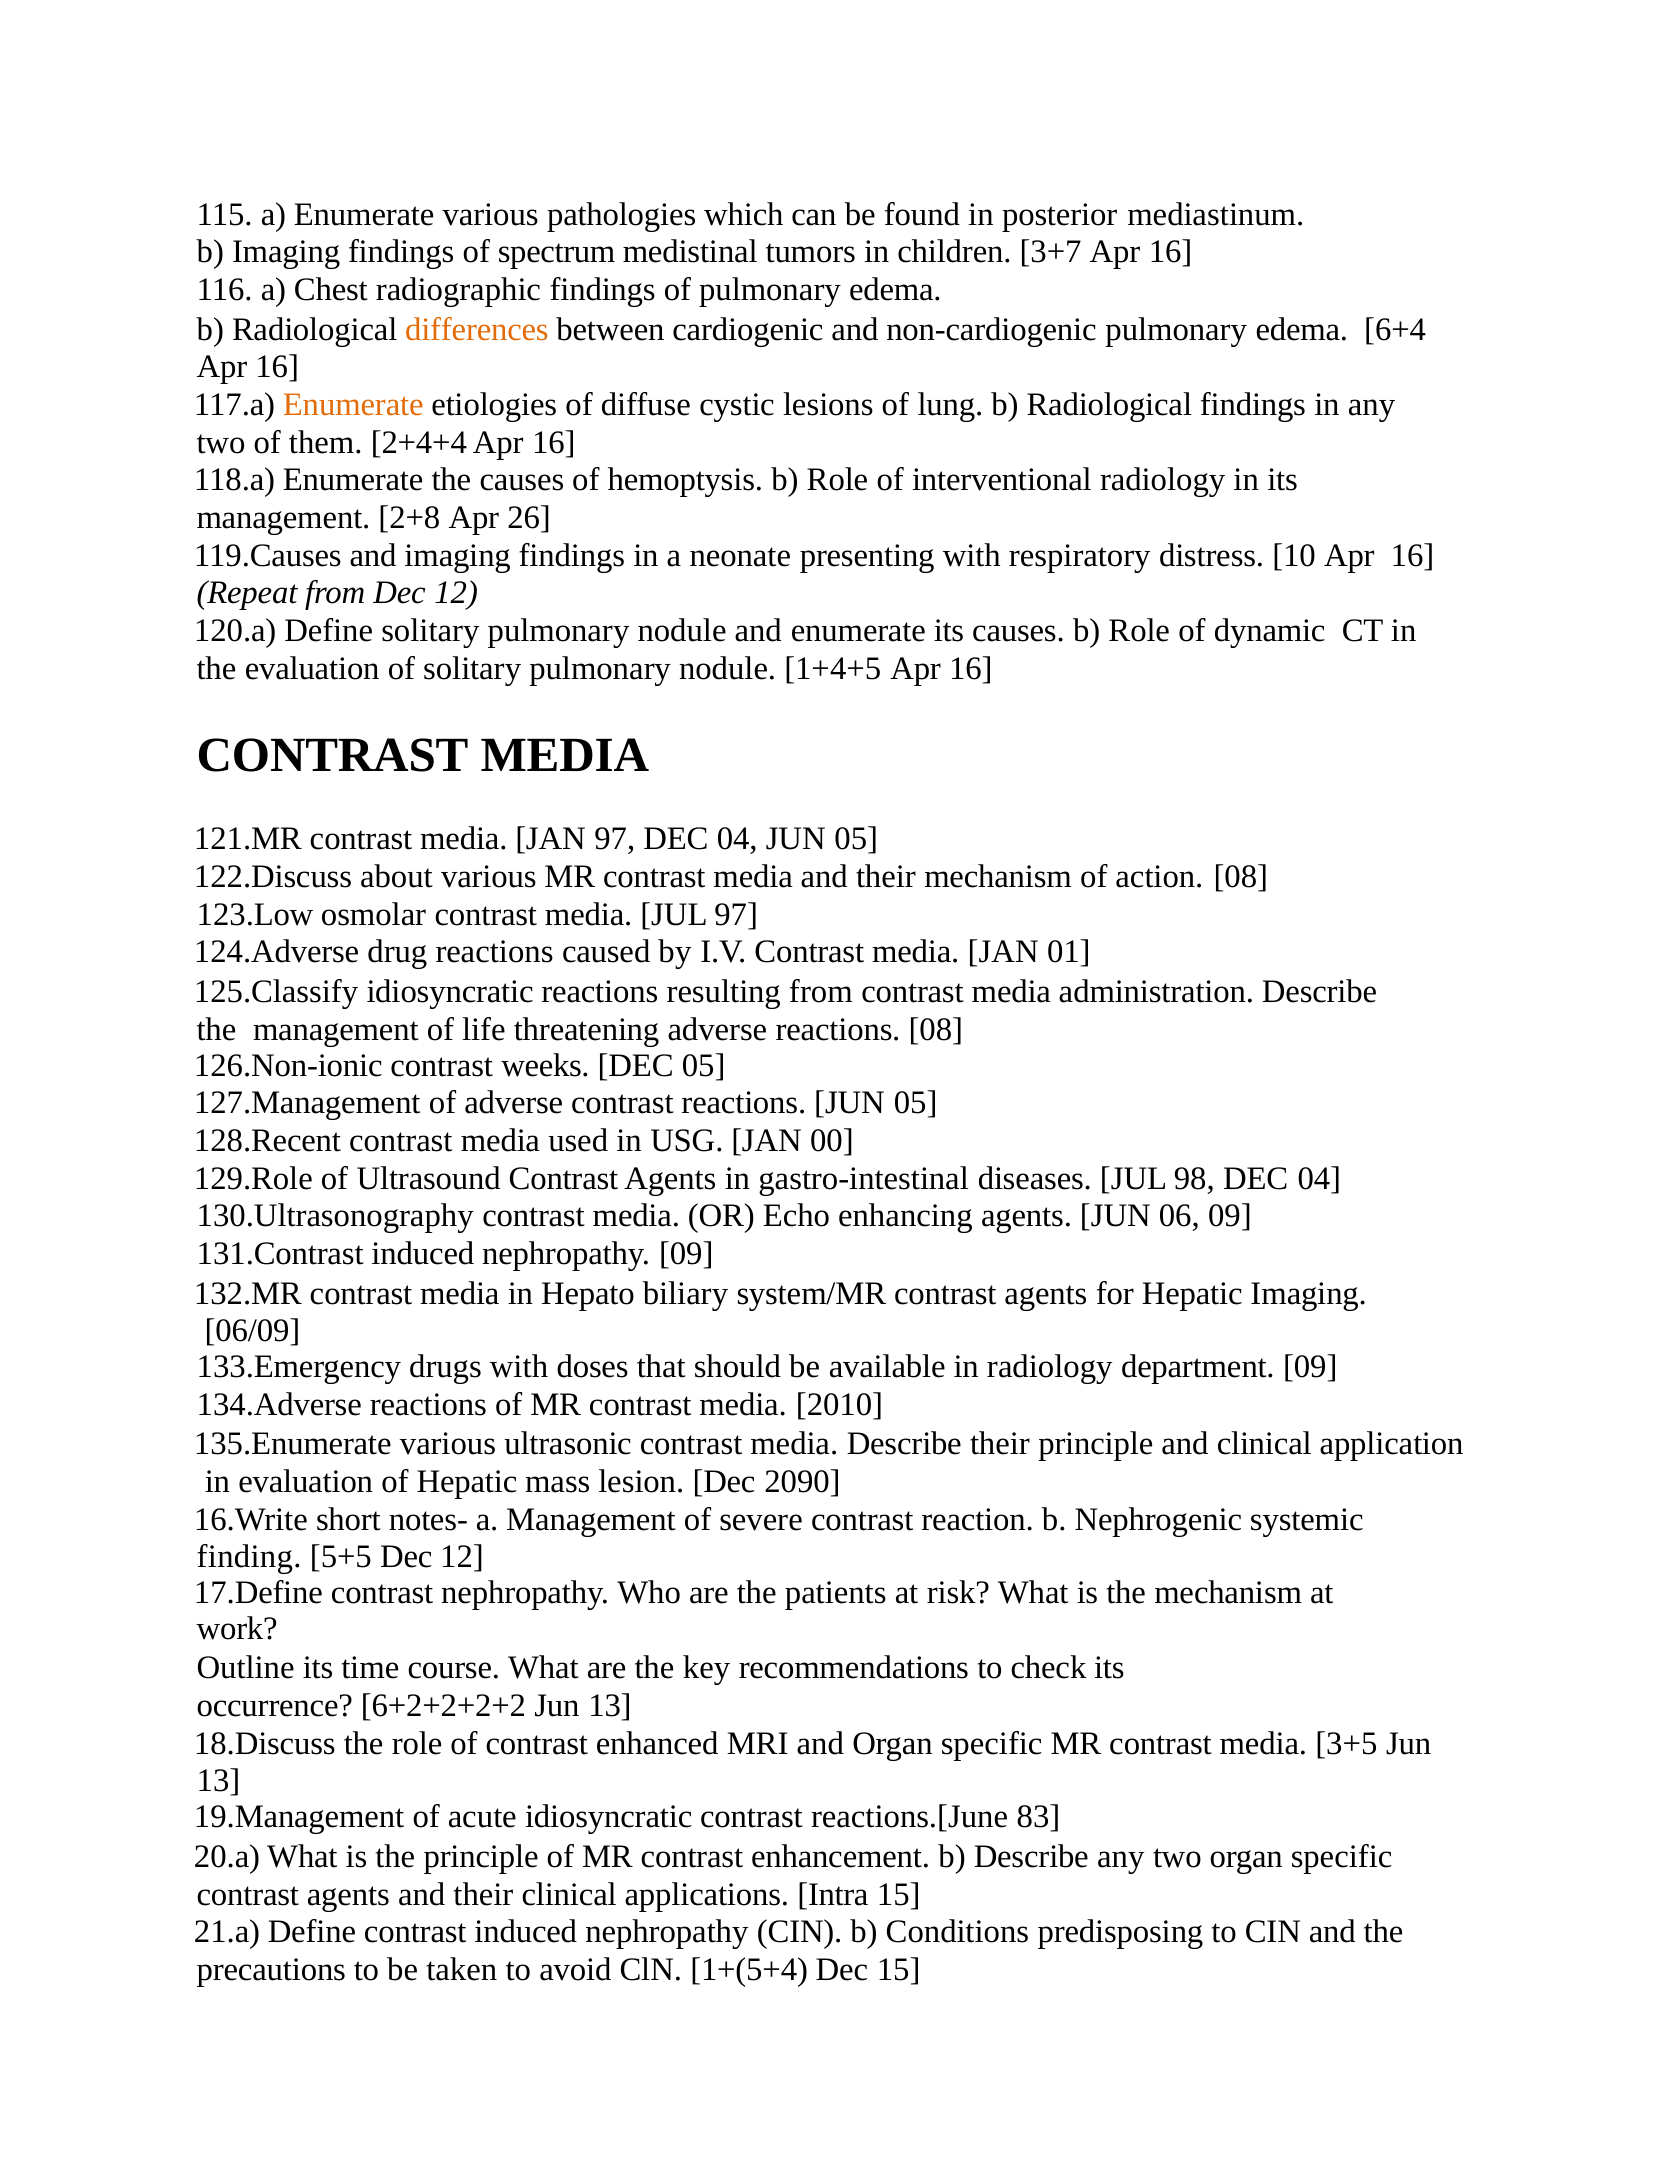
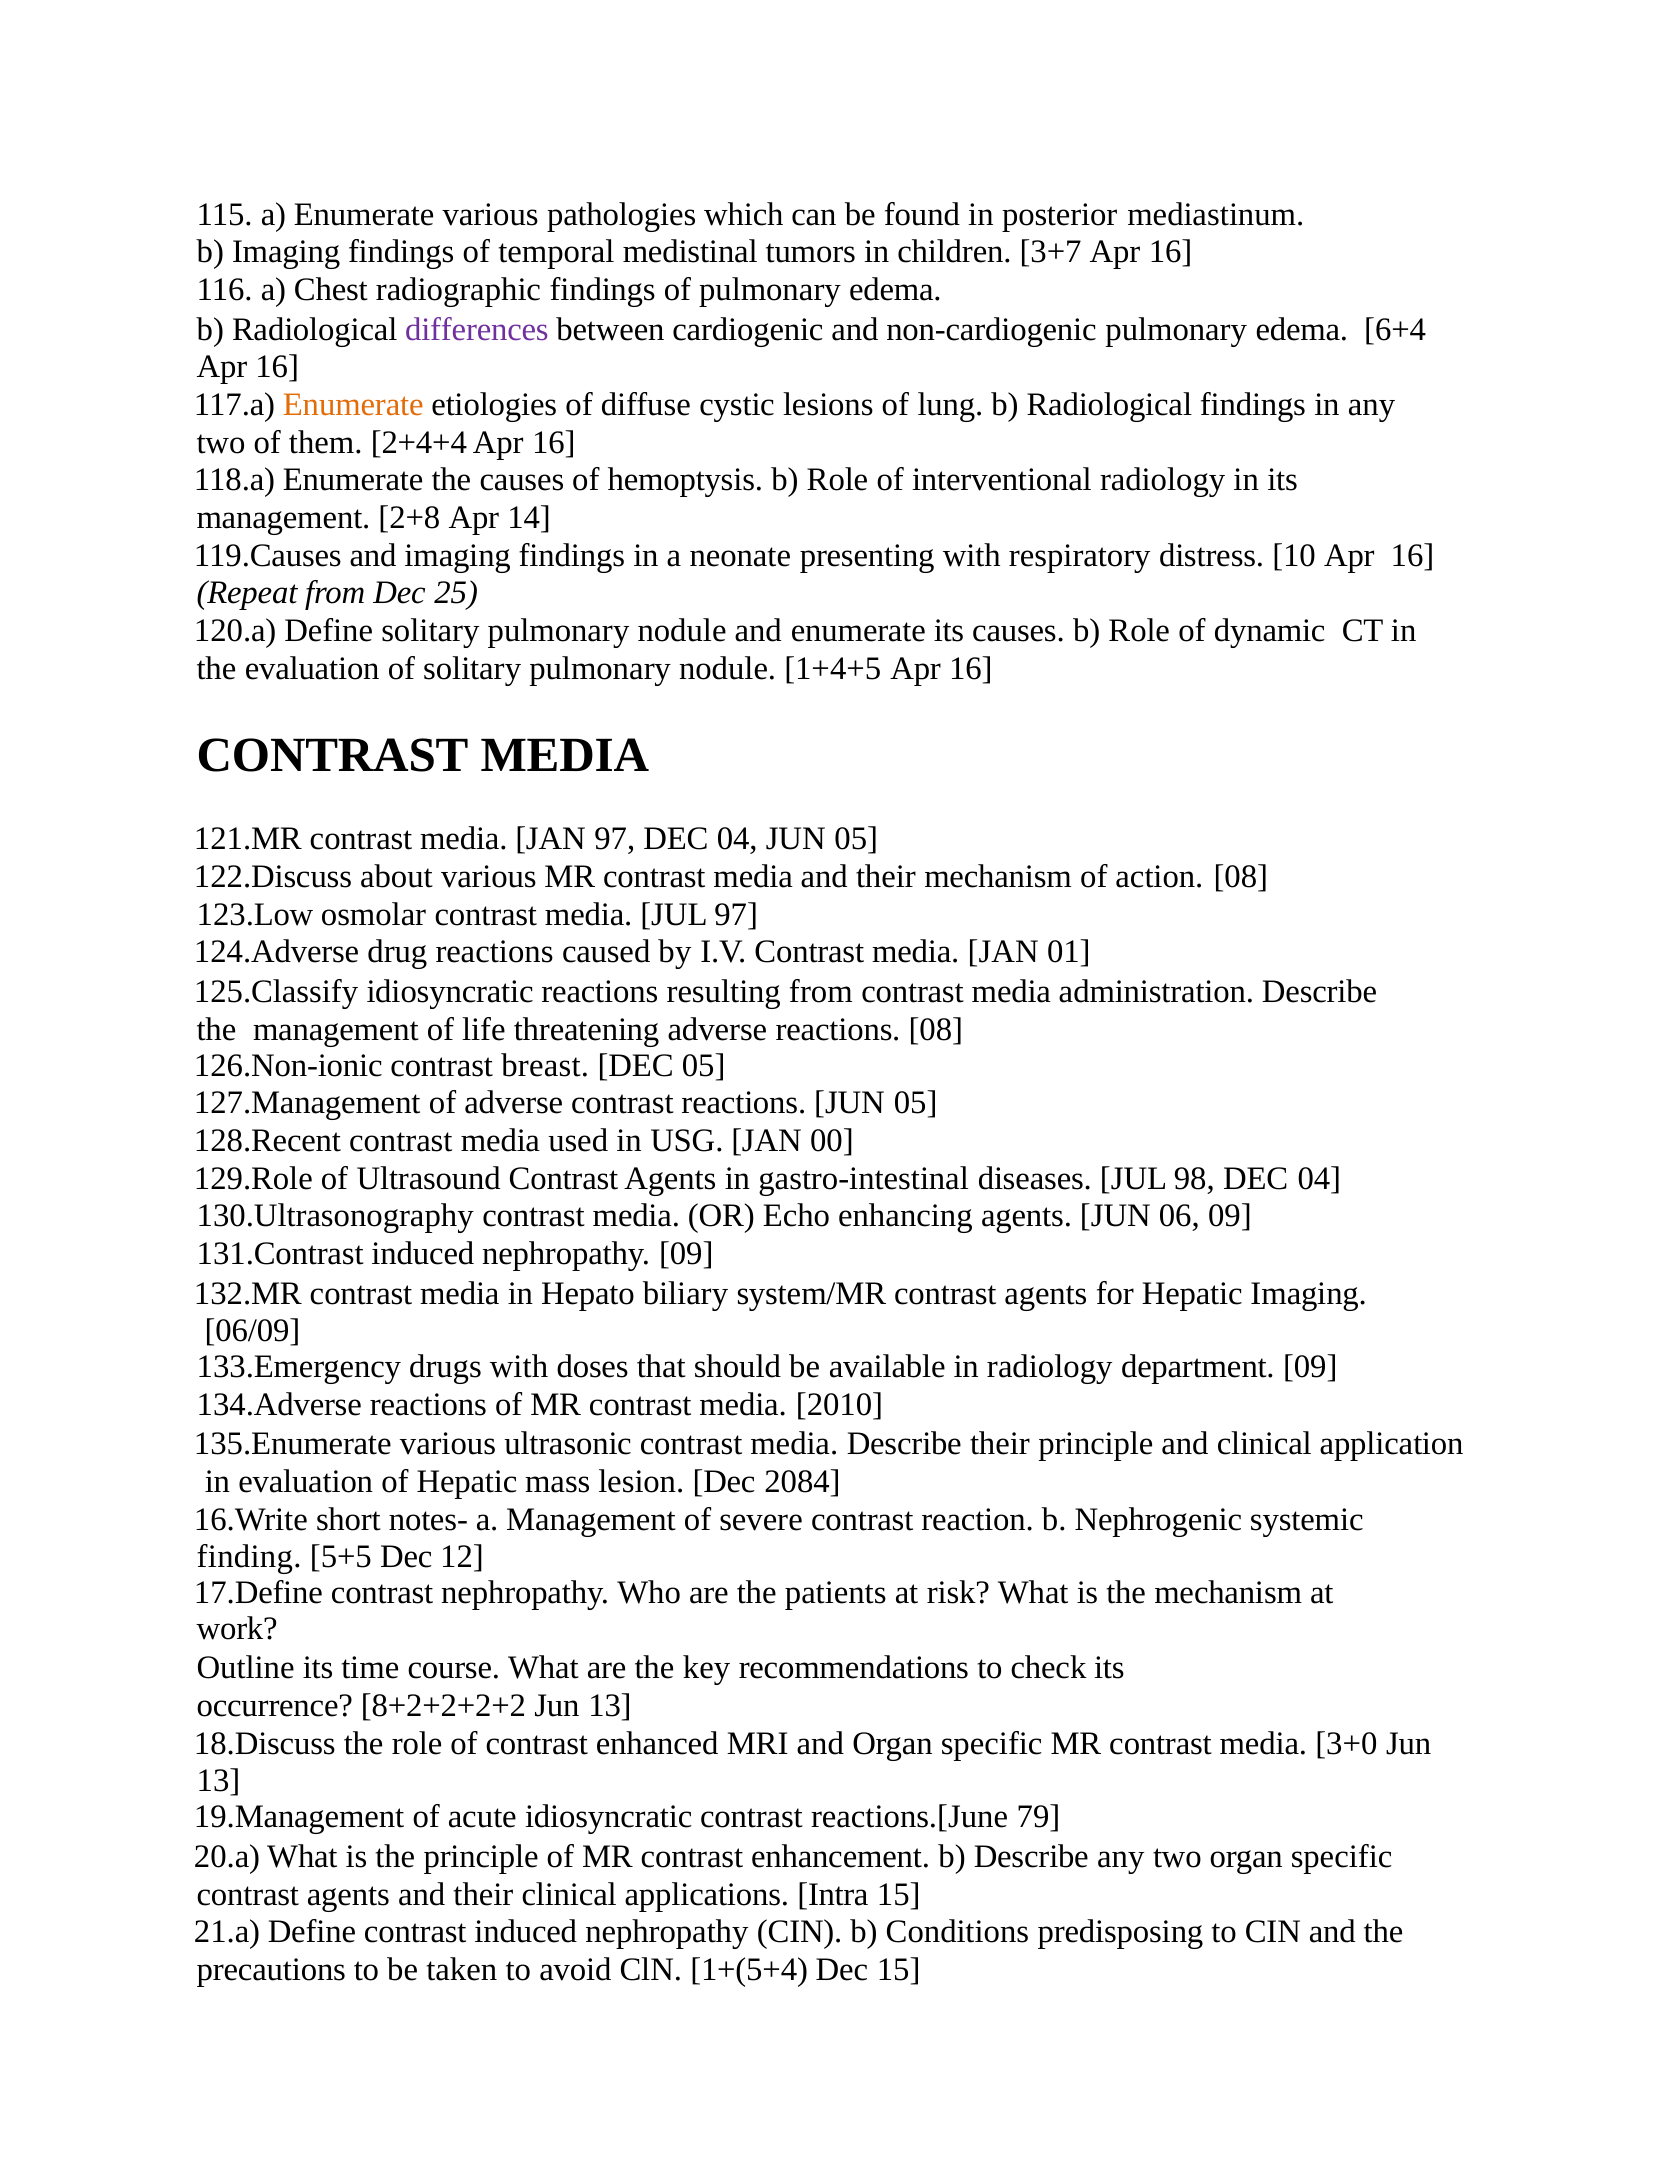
spectrum: spectrum -> temporal
differences colour: orange -> purple
26: 26 -> 14
from Dec 12: 12 -> 25
weeks: weeks -> breast
2090: 2090 -> 2084
6+2+2+2+2: 6+2+2+2+2 -> 8+2+2+2+2
3+5: 3+5 -> 3+0
83: 83 -> 79
